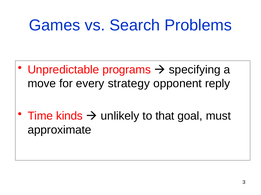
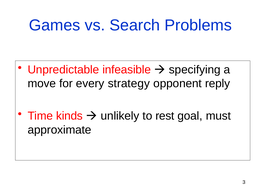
programs: programs -> infeasible
that: that -> rest
